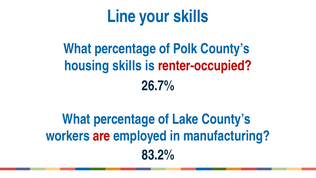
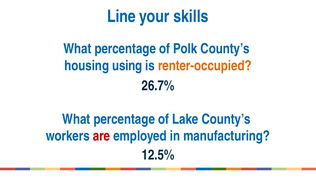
housing skills: skills -> using
renter-occupied colour: red -> orange
83.2%: 83.2% -> 12.5%
